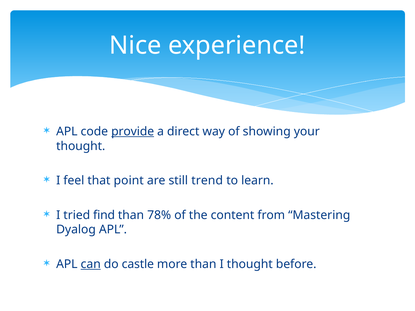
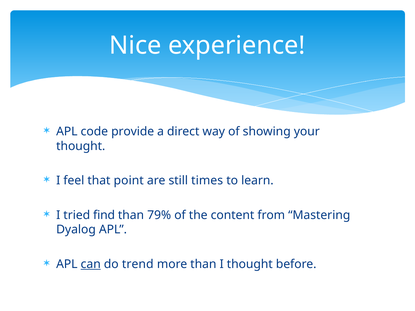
provide underline: present -> none
trend: trend -> times
78%: 78% -> 79%
castle: castle -> trend
